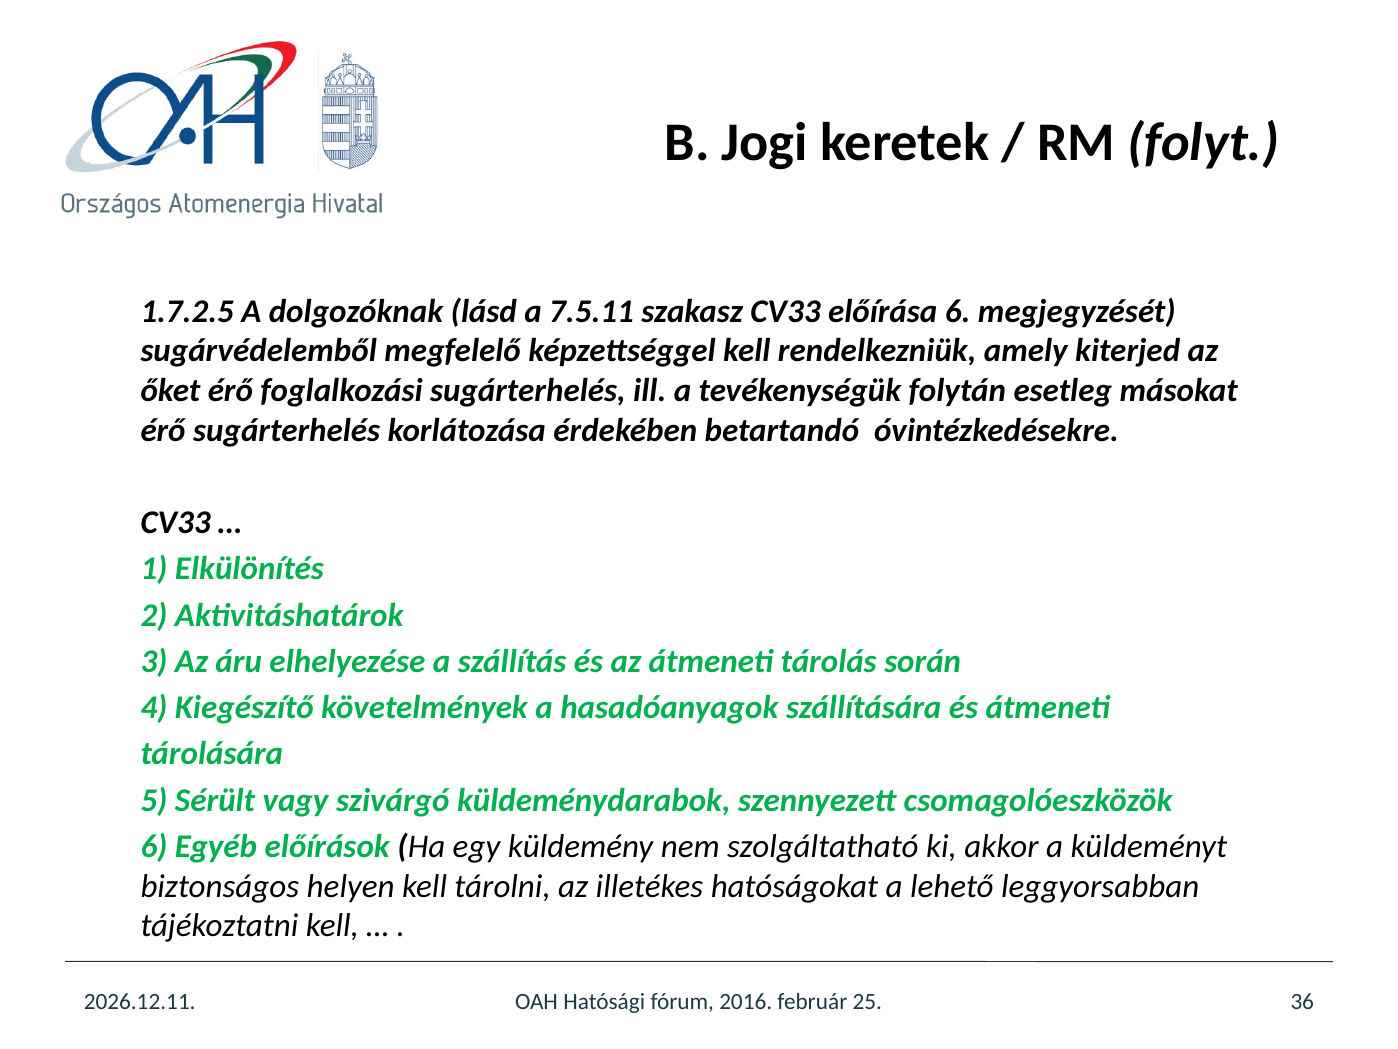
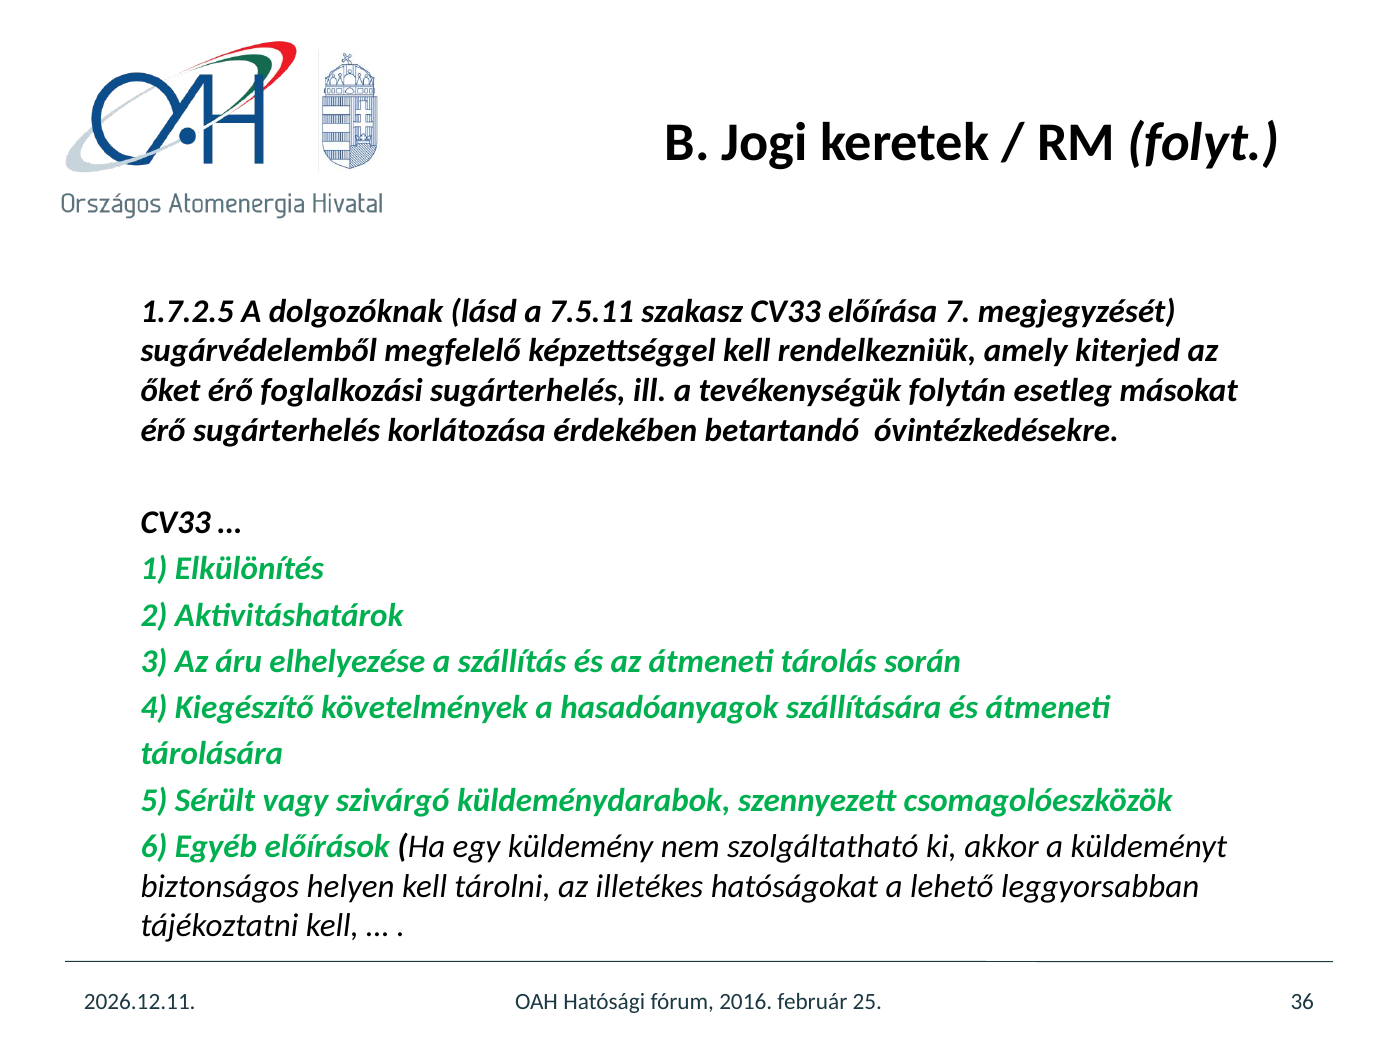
előírása 6: 6 -> 7
